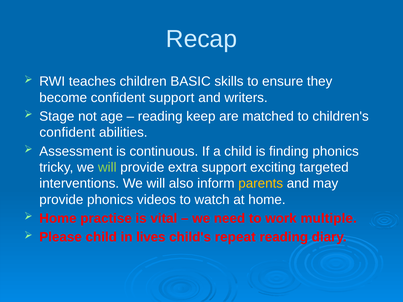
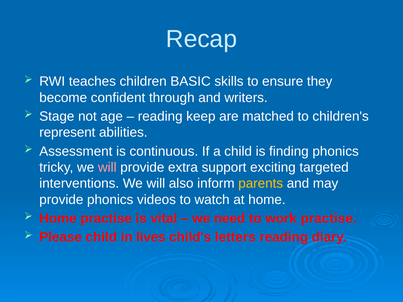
confident support: support -> through
confident at (67, 133): confident -> represent
will at (107, 168) colour: light green -> pink
work multiple: multiple -> practise
repeat: repeat -> letters
